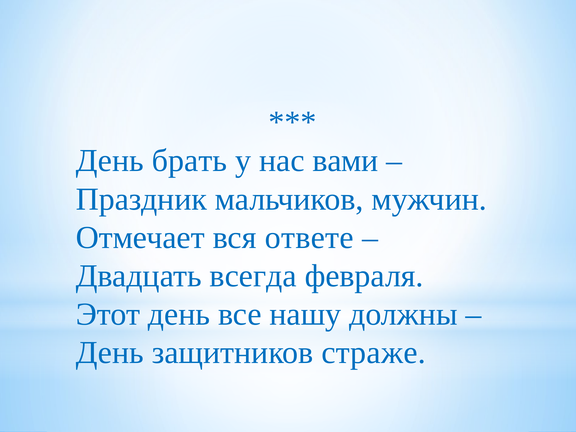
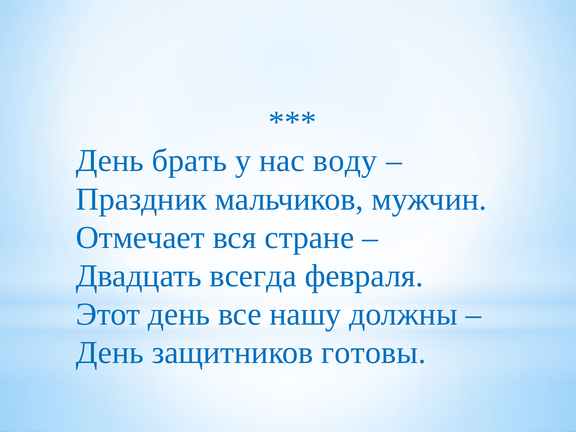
вами: вами -> воду
ответе: ответе -> стране
страже: страже -> готовы
